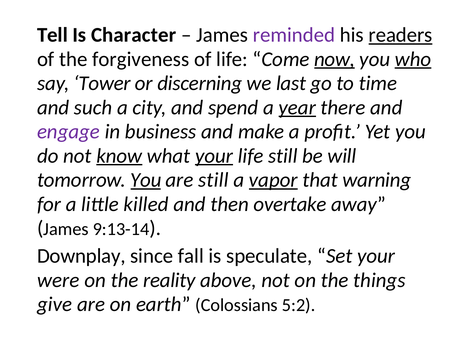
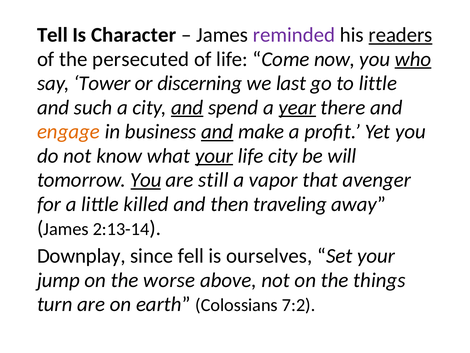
forgiveness: forgiveness -> persecuted
now underline: present -> none
to time: time -> little
and at (187, 107) underline: none -> present
engage colour: purple -> orange
and at (217, 131) underline: none -> present
know underline: present -> none
life still: still -> city
vapor underline: present -> none
warning: warning -> avenger
overtake: overtake -> traveling
9:13-14: 9:13-14 -> 2:13-14
fall: fall -> fell
speculate: speculate -> ourselves
were: were -> jump
reality: reality -> worse
give: give -> turn
5:2: 5:2 -> 7:2
